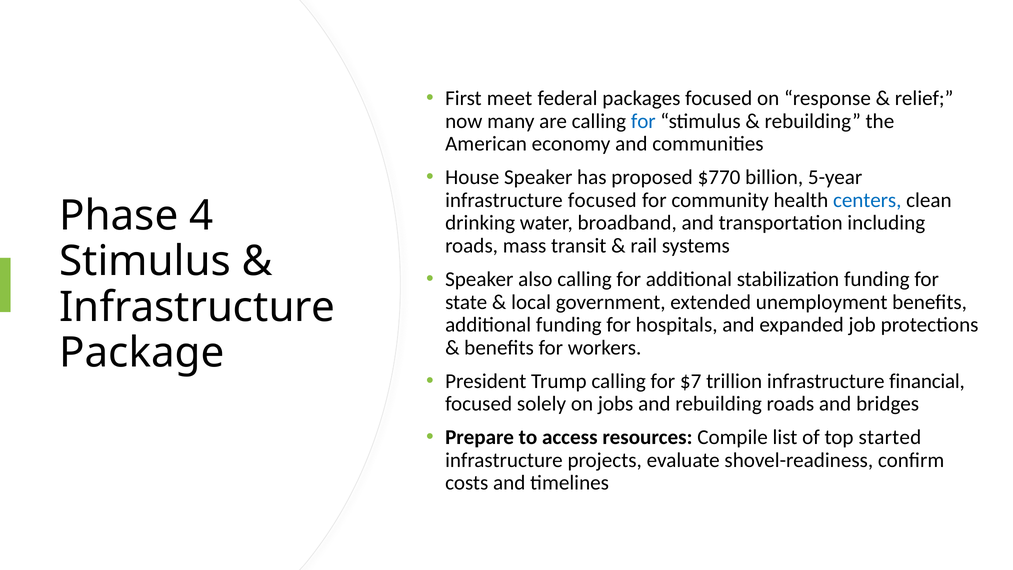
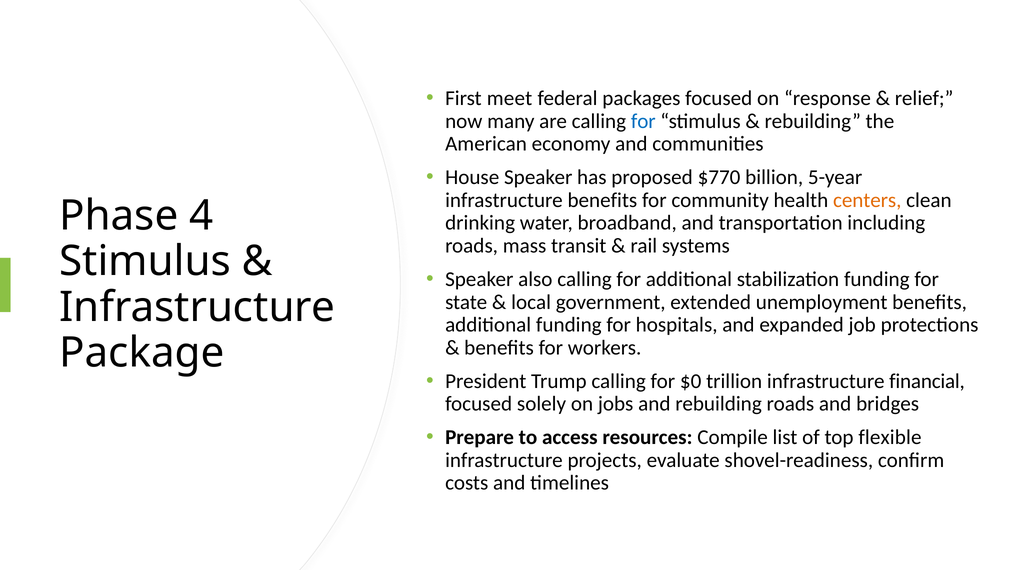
infrastructure focused: focused -> benefits
centers colour: blue -> orange
$7: $7 -> $0
started: started -> flexible
